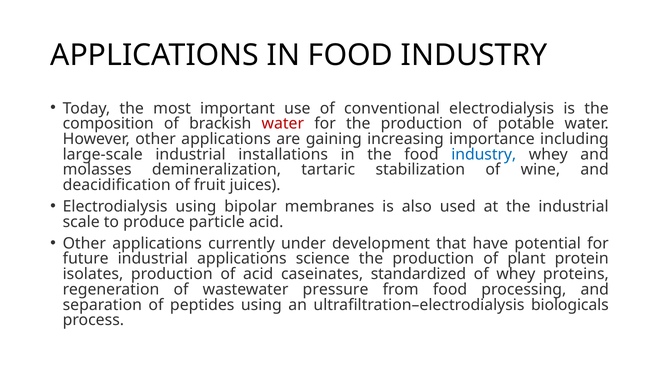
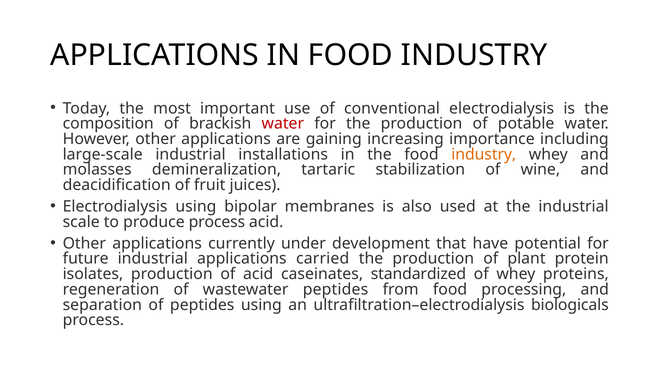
industry at (484, 154) colour: blue -> orange
produce particle: particle -> process
science: science -> carried
wastewater pressure: pressure -> peptides
